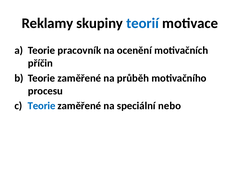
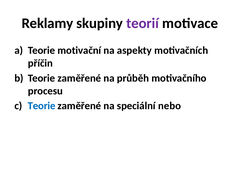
teorií colour: blue -> purple
pracovník: pracovník -> motivační
ocenění: ocenění -> aspekty
